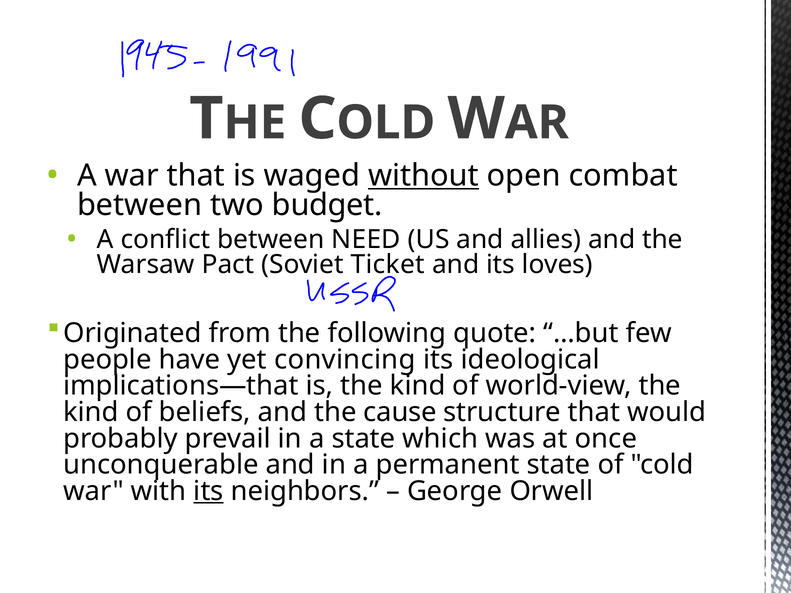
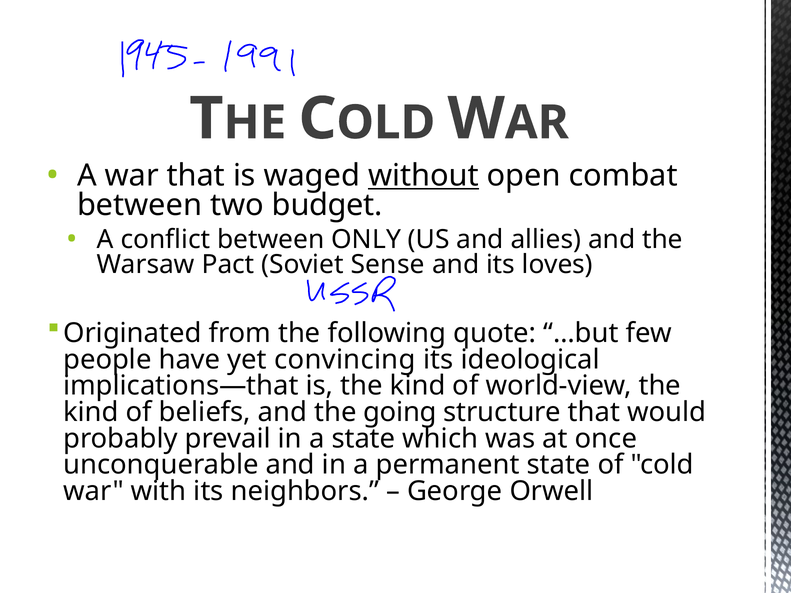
NEED: NEED -> ONLY
Ticket: Ticket -> Sense
cause: cause -> going
its at (209, 491) underline: present -> none
